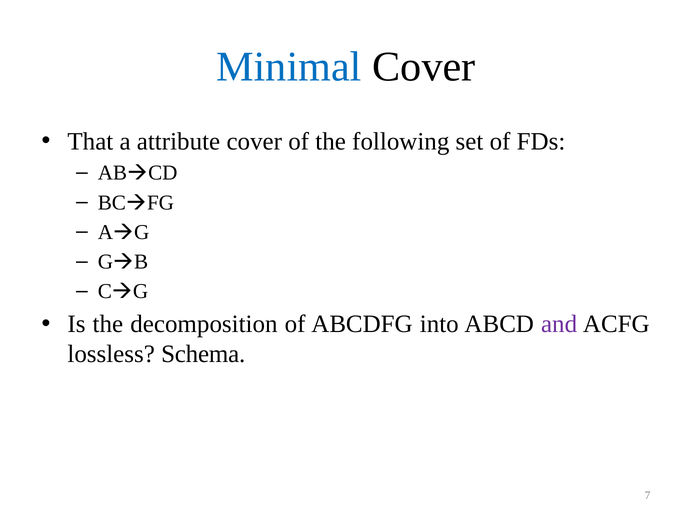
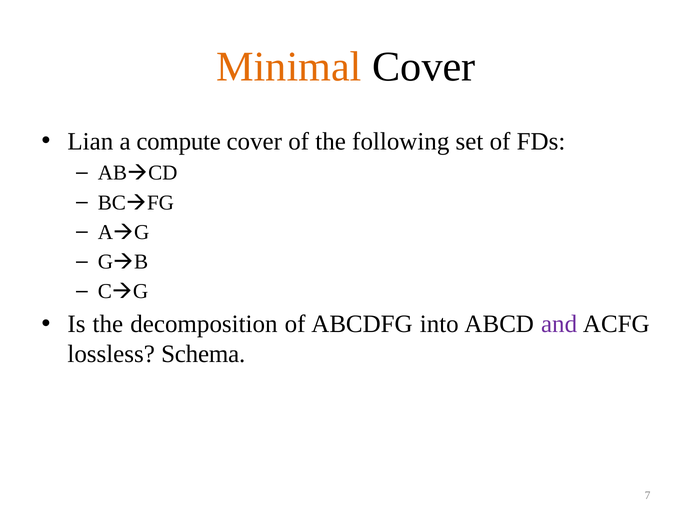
Minimal colour: blue -> orange
That: That -> Lian
attribute: attribute -> compute
